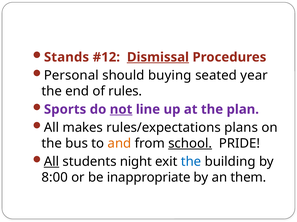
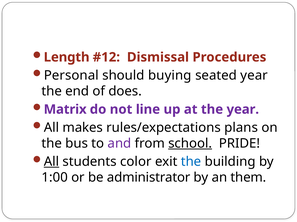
Stands: Stands -> Length
Dismissal underline: present -> none
rules: rules -> does
Sports: Sports -> Matrix
not underline: present -> none
the plan: plan -> year
and colour: orange -> purple
night: night -> color
8:00: 8:00 -> 1:00
inappropriate: inappropriate -> administrator
